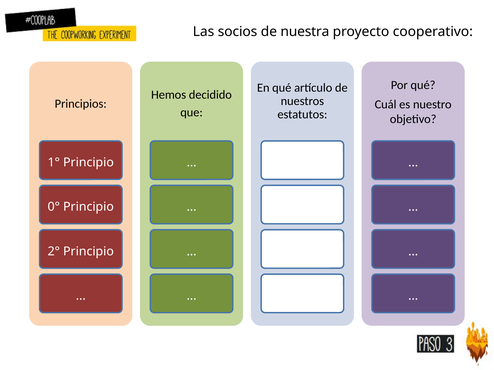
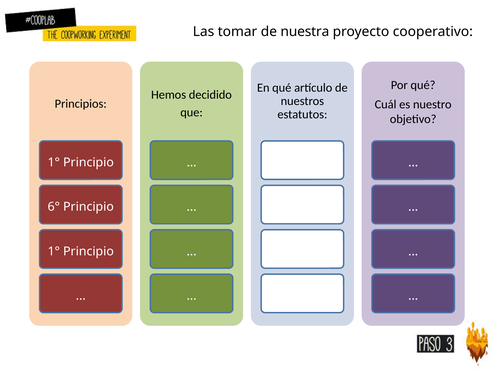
socios: socios -> tomar
0°: 0° -> 6°
2° at (54, 252): 2° -> 1°
